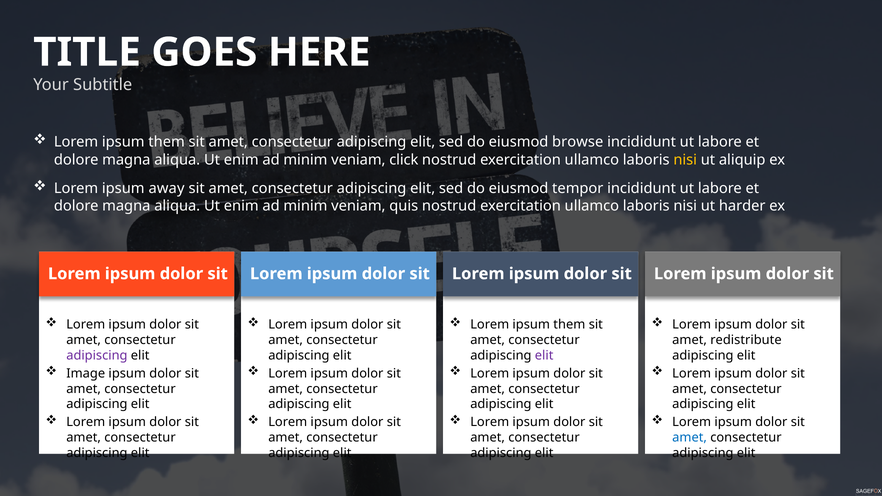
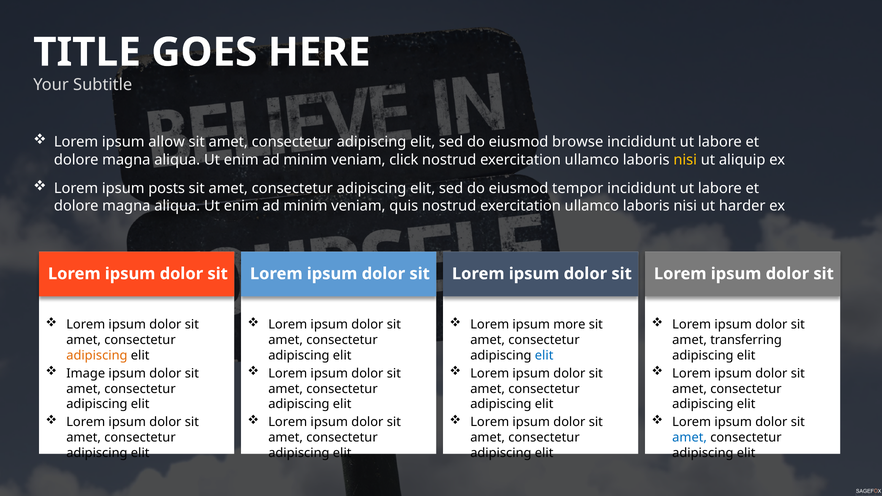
them at (167, 142): them -> allow
away: away -> posts
them at (569, 325): them -> more
redistribute: redistribute -> transferring
adipiscing at (97, 355) colour: purple -> orange
elit at (544, 355) colour: purple -> blue
